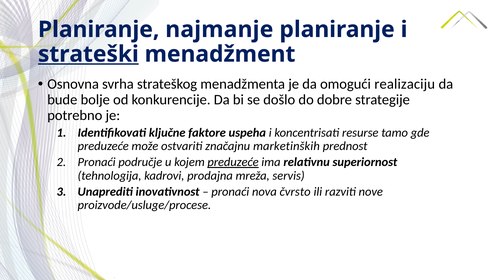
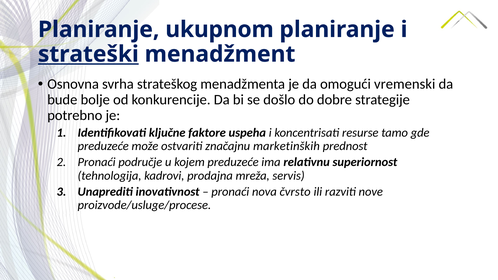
najmanje: najmanje -> ukupnom
realizaciju: realizaciju -> vremenski
preduzeće at (233, 162) underline: present -> none
